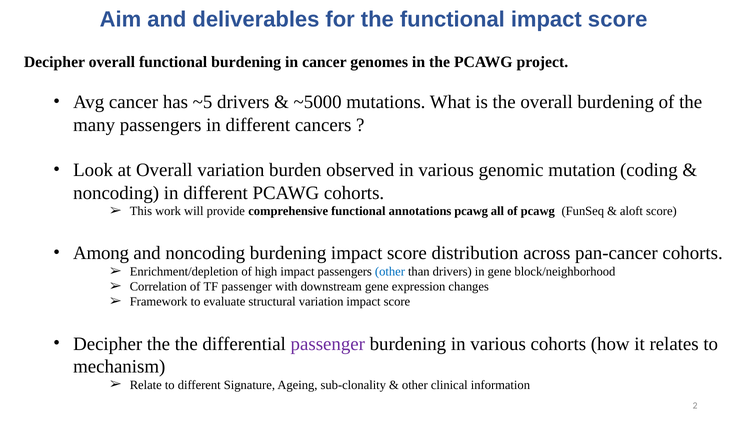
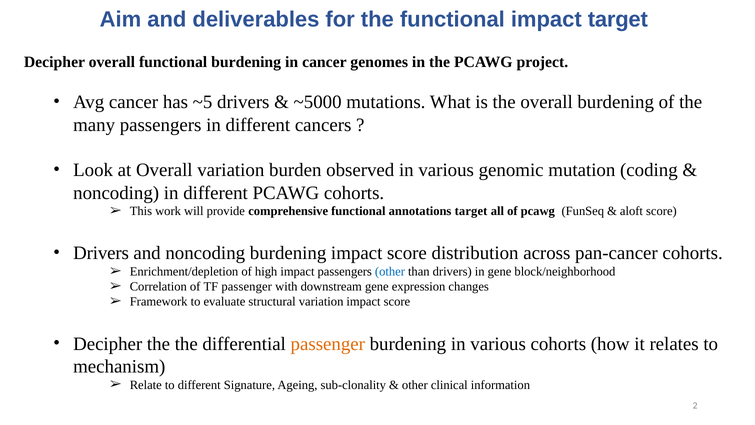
functional impact score: score -> target
annotations pcawg: pcawg -> target
Among at (101, 253): Among -> Drivers
passenger at (328, 344) colour: purple -> orange
